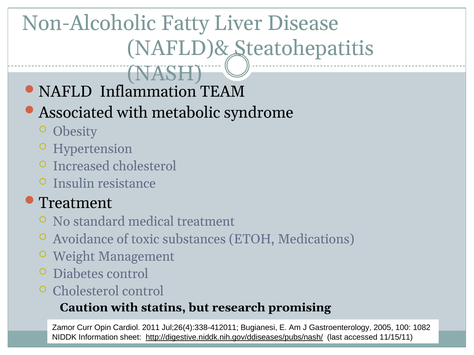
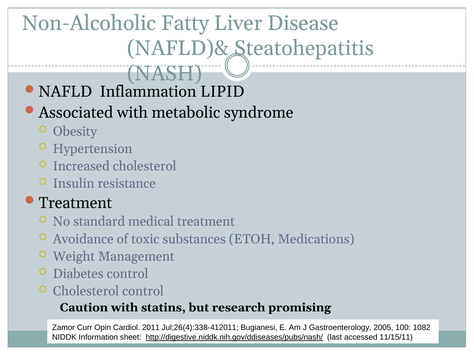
TEAM: TEAM -> LIPID
